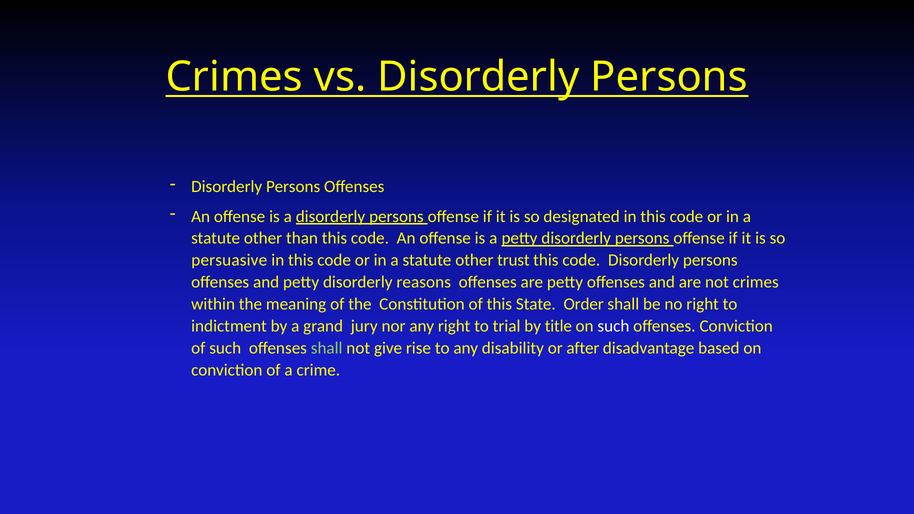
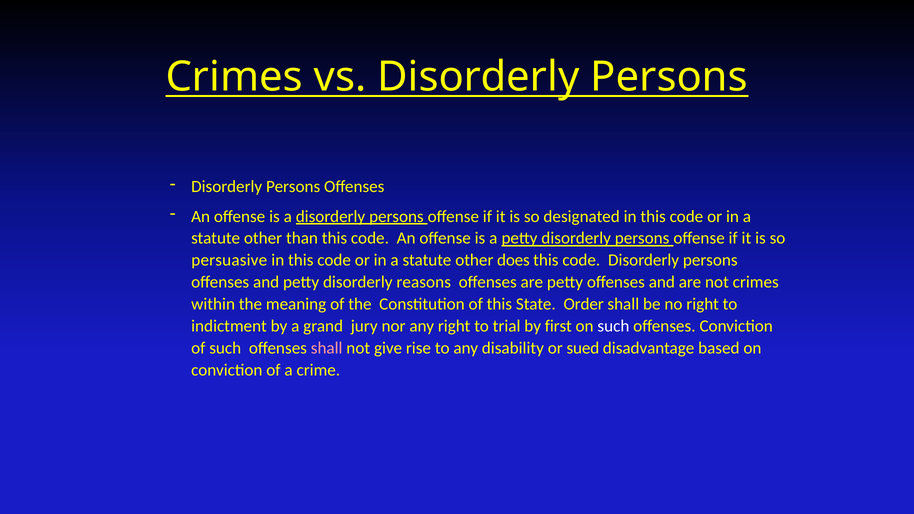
trust: trust -> does
title: title -> first
shall at (327, 348) colour: light green -> pink
after: after -> sued
